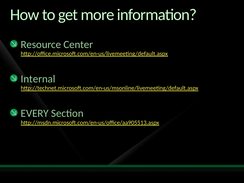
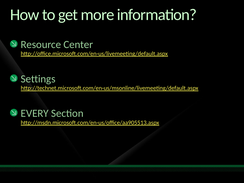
Internal: Internal -> Settings
